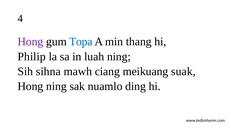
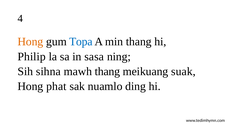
Hong at (30, 42) colour: purple -> orange
luah: luah -> sasa
mawh ciang: ciang -> thang
Hong ning: ning -> phat
